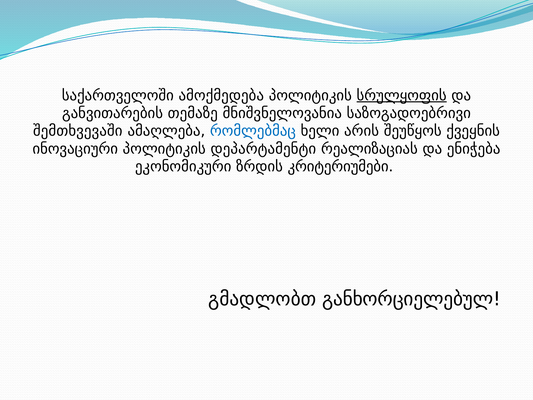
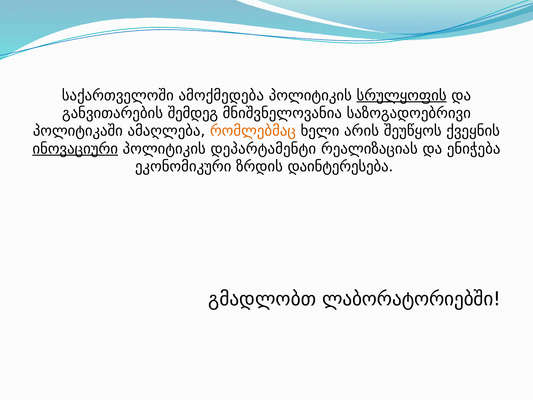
თემაზე: თემაზე -> შემდეგ
შემთხვევაში: შემთხვევაში -> პოლიტიკაში
რომლებმაც colour: blue -> orange
ინოვაციური underline: none -> present
კრიტერიუმები: კრიტერიუმები -> დაინტერესება
განხორციელებულ: განხორციელებულ -> ლაბორატორიებში
